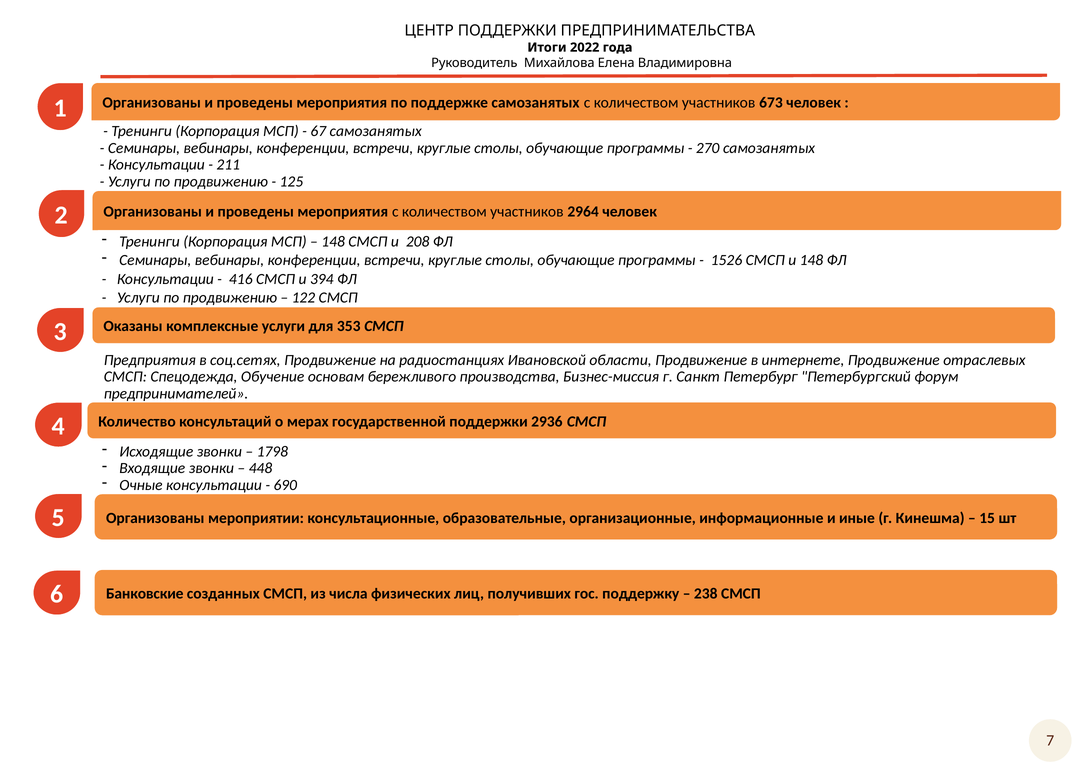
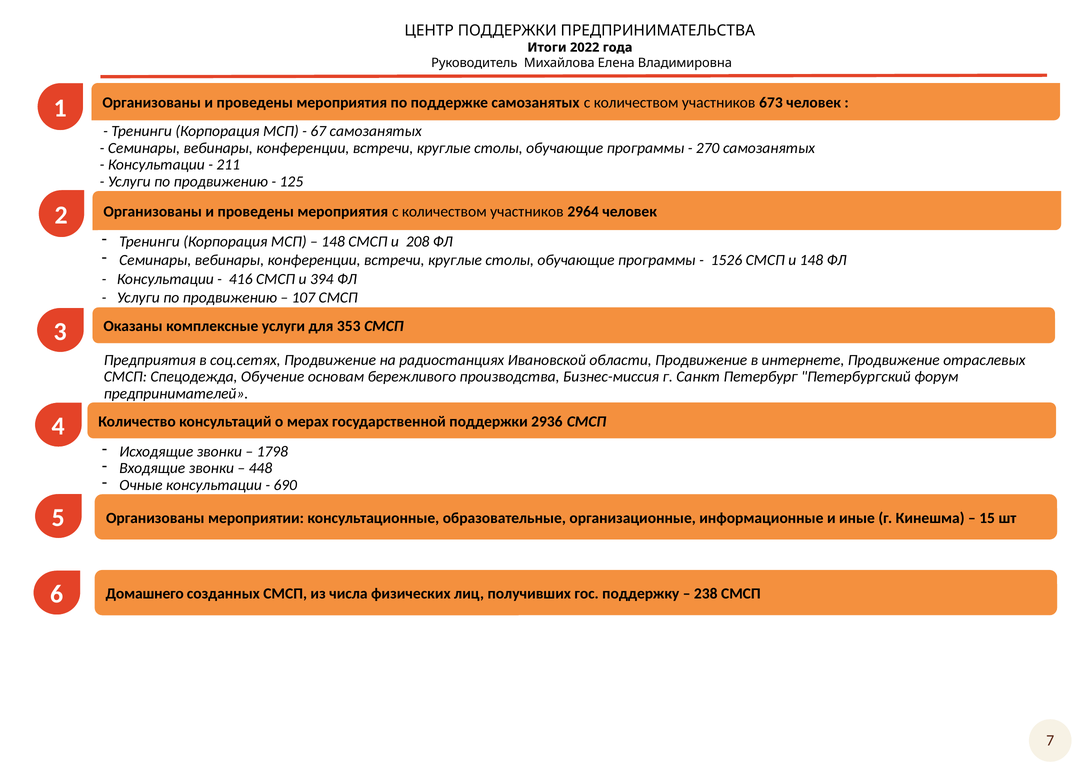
122: 122 -> 107
Банковские: Банковские -> Домашнего
